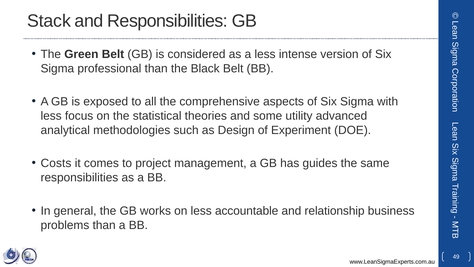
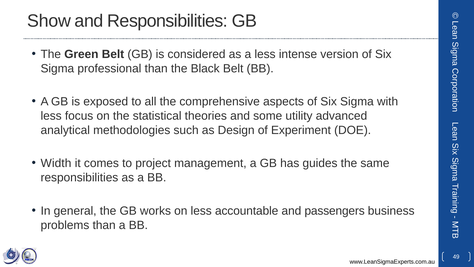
Stack: Stack -> Show
Costs: Costs -> Width
relationship: relationship -> passengers
